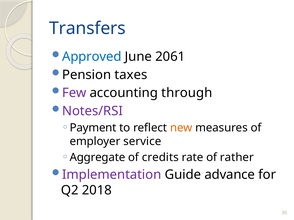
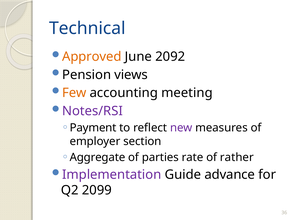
Transfers: Transfers -> Technical
Approved colour: blue -> orange
2061: 2061 -> 2092
taxes: taxes -> views
Few colour: purple -> orange
through: through -> meeting
new colour: orange -> purple
service: service -> section
credits: credits -> parties
2018: 2018 -> 2099
